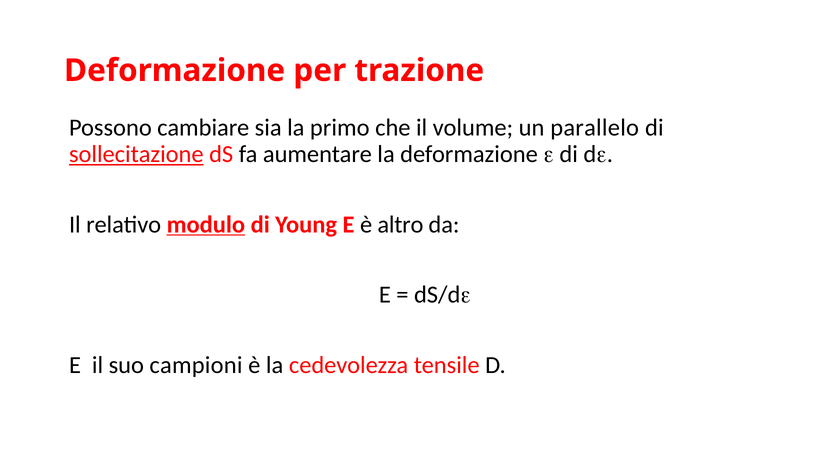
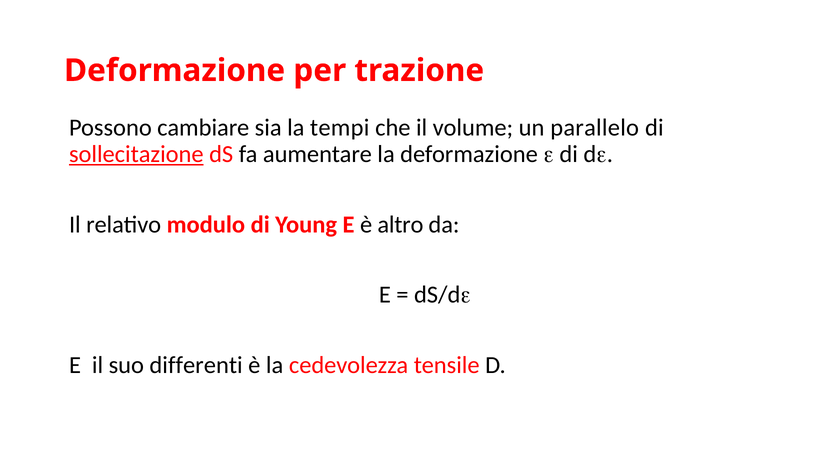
primo: primo -> tempi
modulo underline: present -> none
campioni: campioni -> differenti
